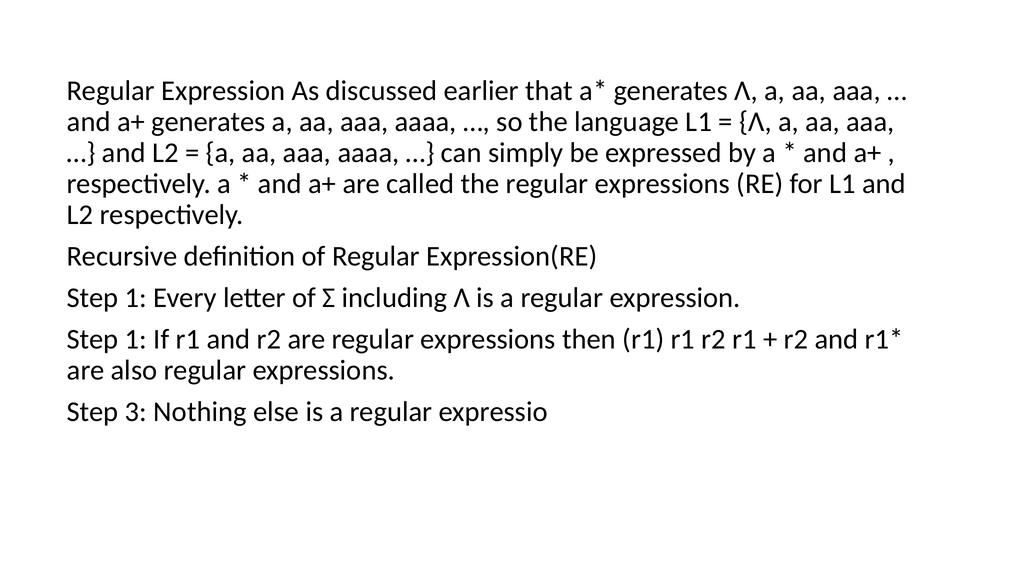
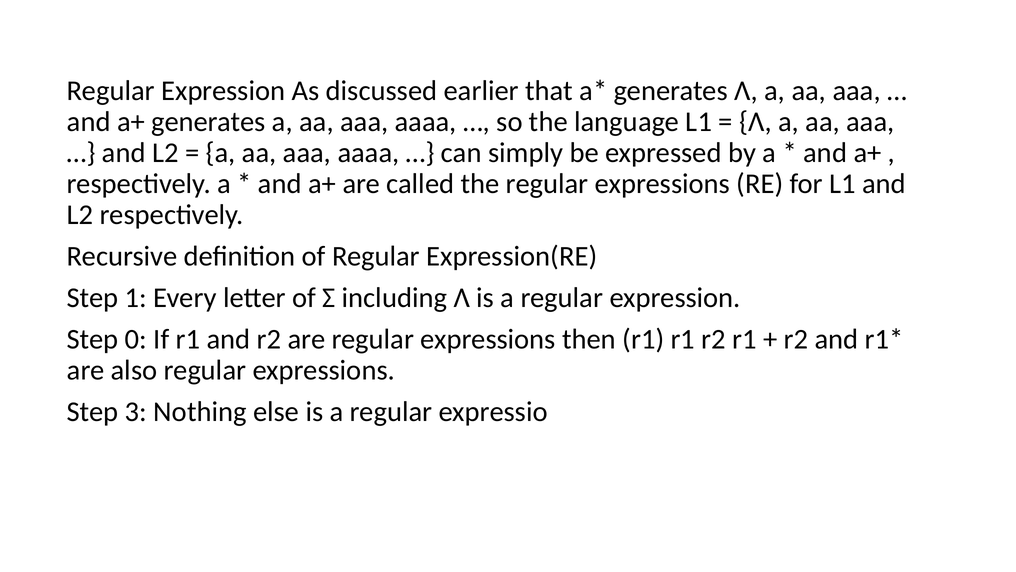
1 at (136, 339): 1 -> 0
